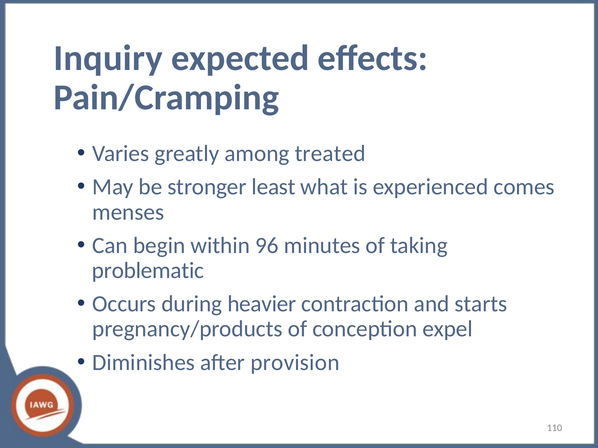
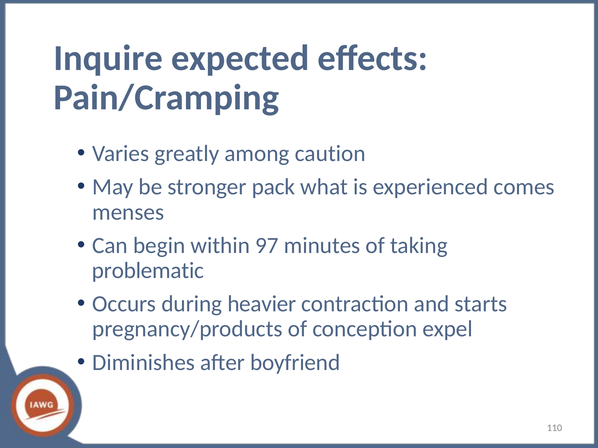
Inquiry: Inquiry -> Inquire
treated: treated -> caution
least: least -> pack
96: 96 -> 97
provision: provision -> boyfriend
